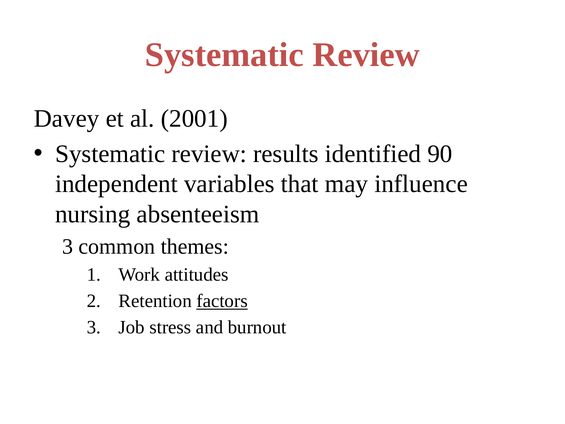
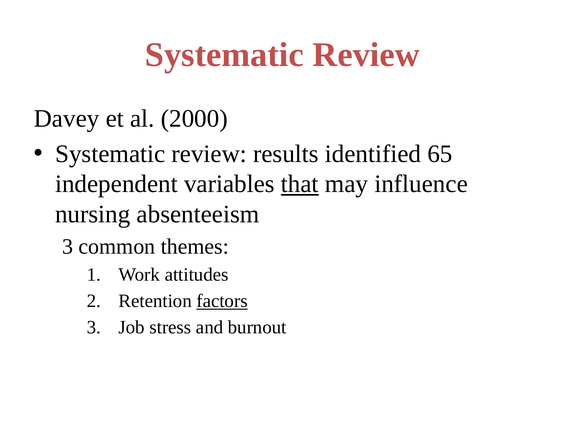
2001: 2001 -> 2000
90: 90 -> 65
that underline: none -> present
